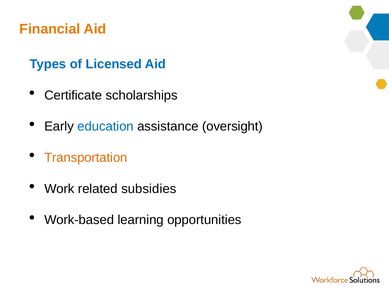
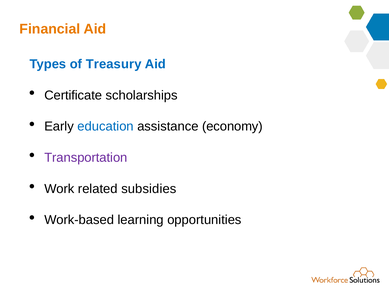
Licensed: Licensed -> Treasury
oversight: oversight -> economy
Transportation colour: orange -> purple
